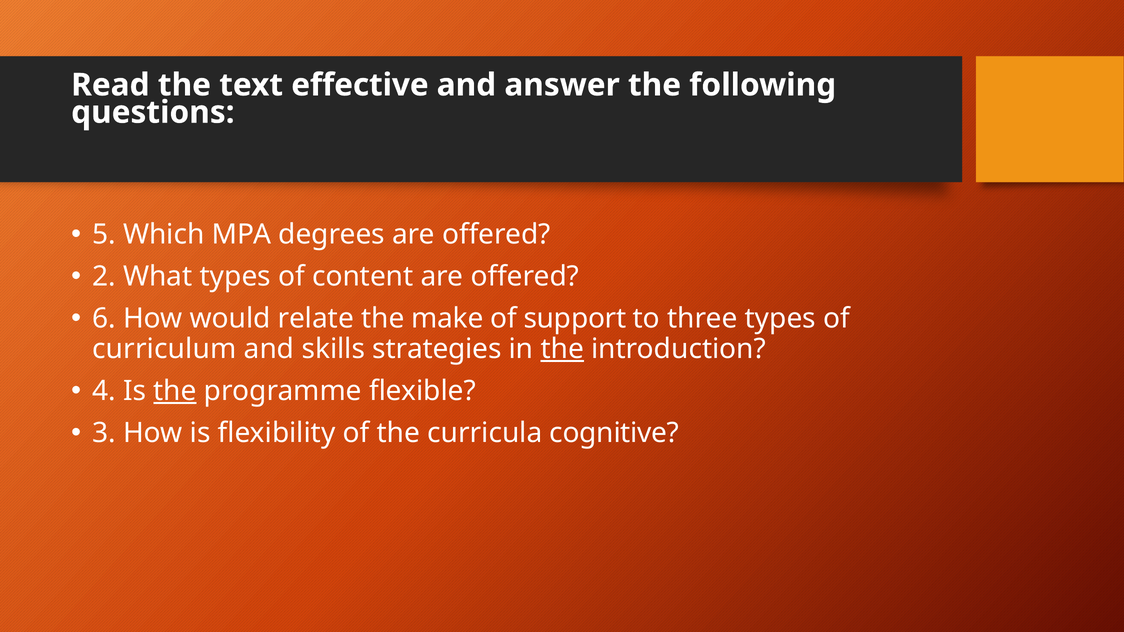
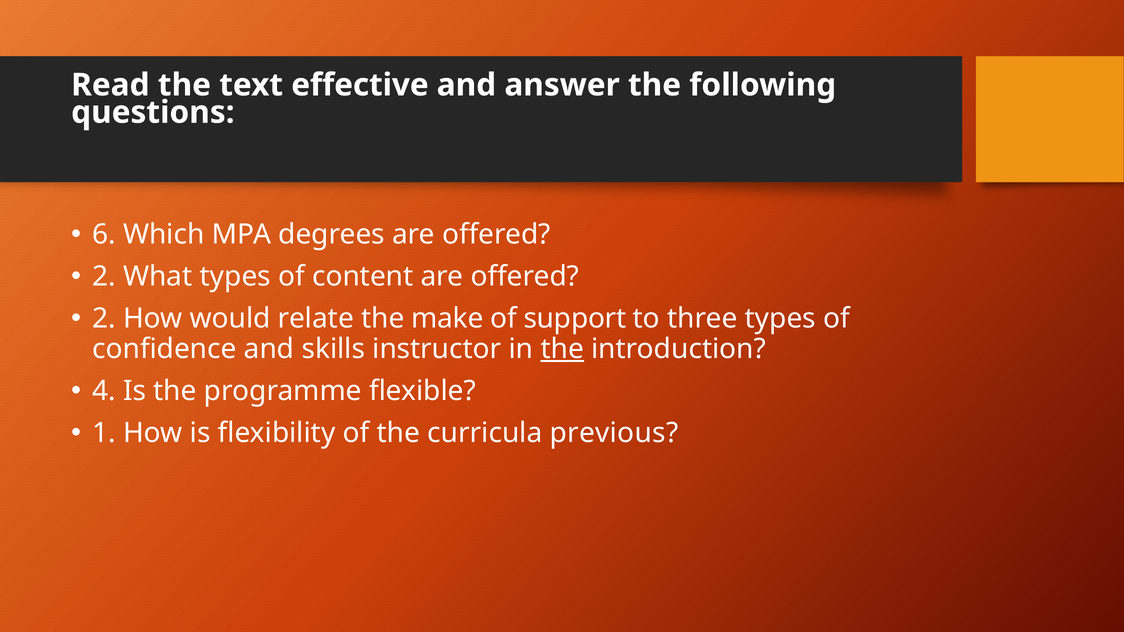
5: 5 -> 6
6 at (104, 319): 6 -> 2
curriculum: curriculum -> confidence
strategies: strategies -> instructor
the at (175, 391) underline: present -> none
3: 3 -> 1
cognitive: cognitive -> previous
